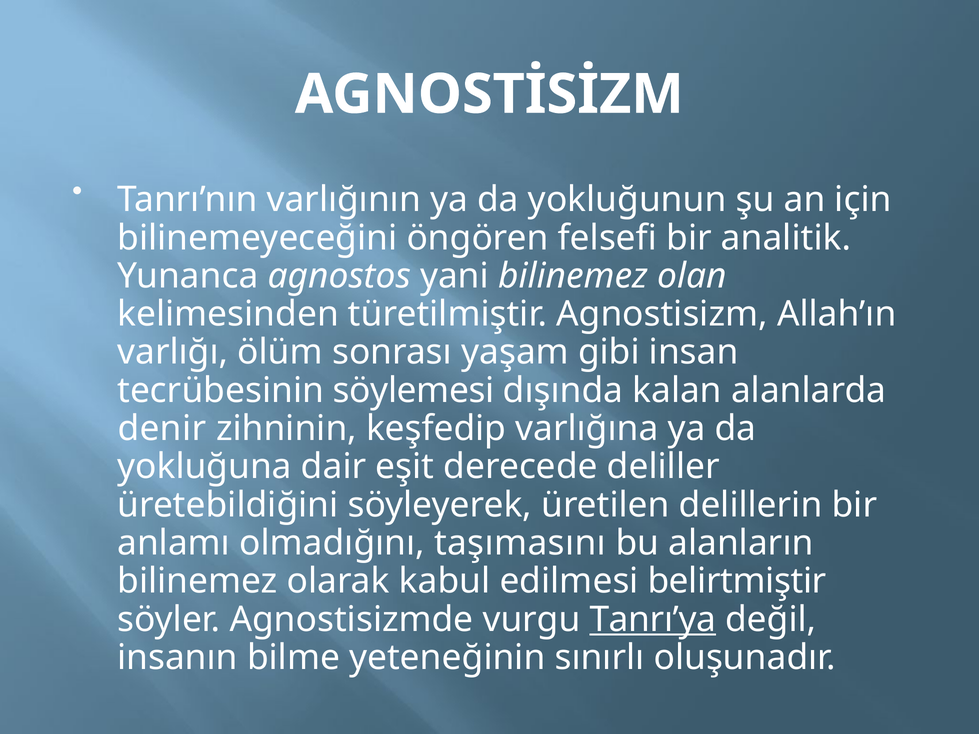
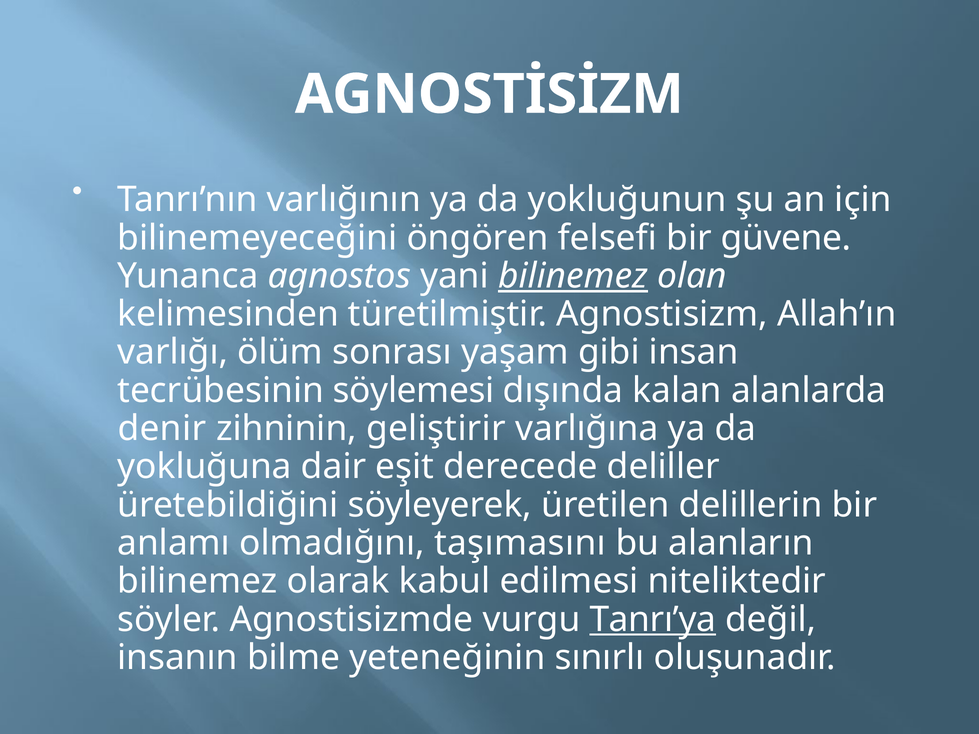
analitik: analitik -> güvene
bilinemez at (573, 276) underline: none -> present
keşfedip: keşfedip -> geliştirir
belirtmiştir: belirtmiştir -> niteliktedir
